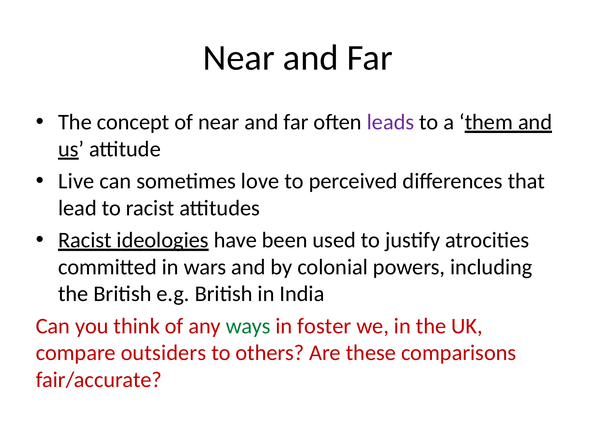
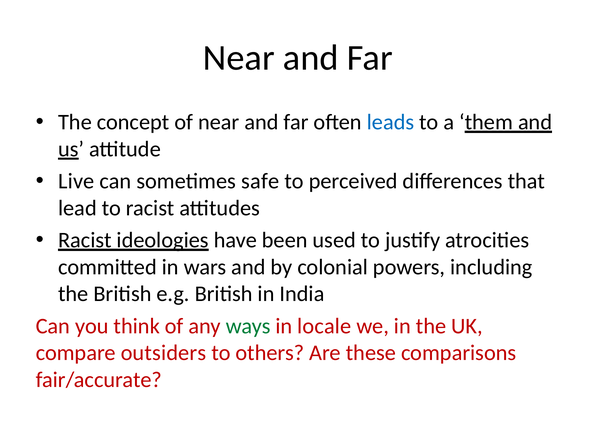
leads colour: purple -> blue
love: love -> safe
foster: foster -> locale
